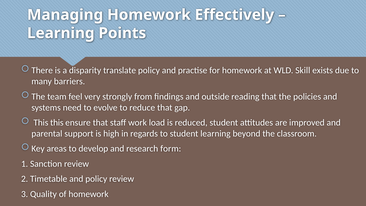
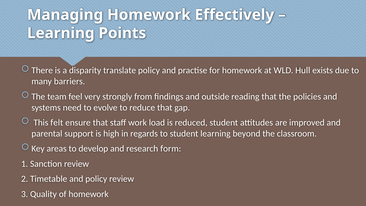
Skill: Skill -> Hull
This this: this -> felt
